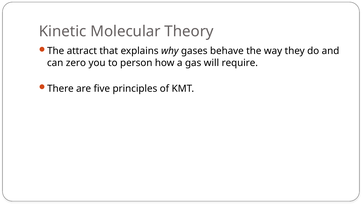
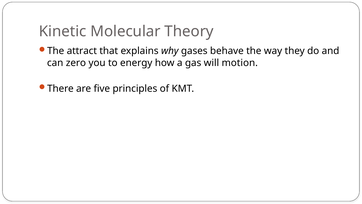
person: person -> energy
require: require -> motion
